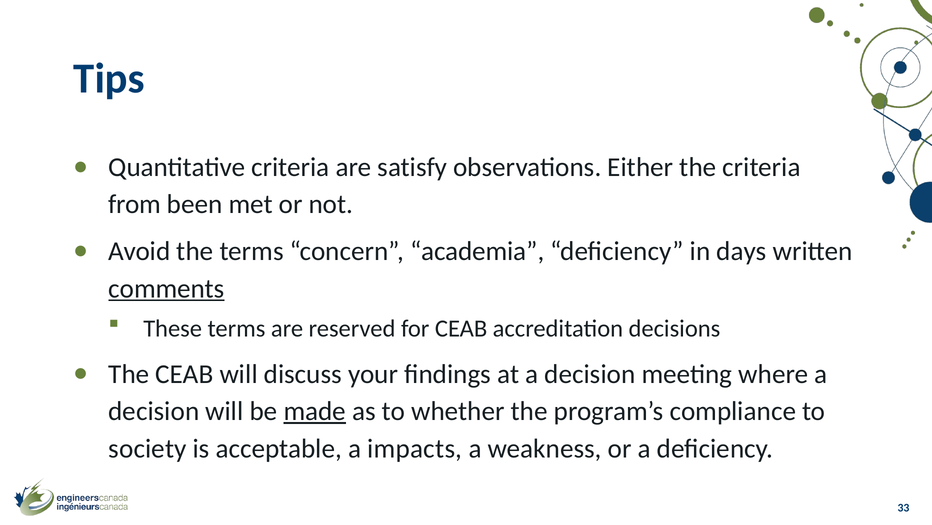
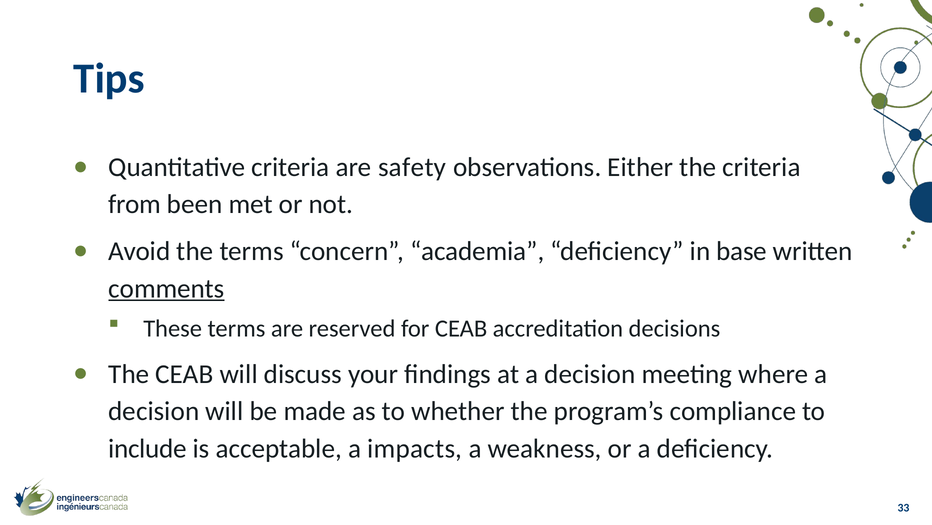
satisfy: satisfy -> safety
days: days -> base
made underline: present -> none
society: society -> include
